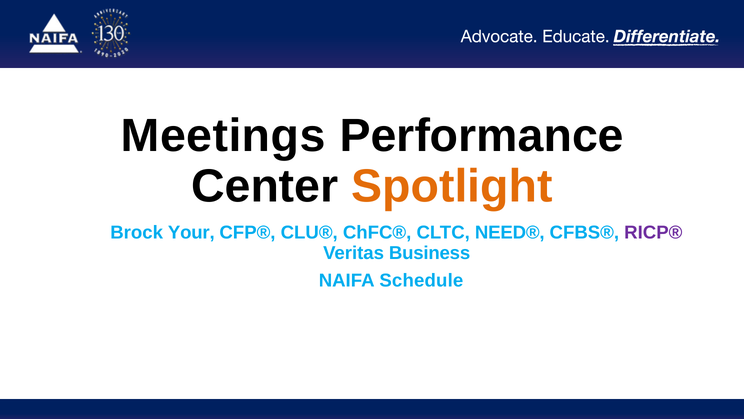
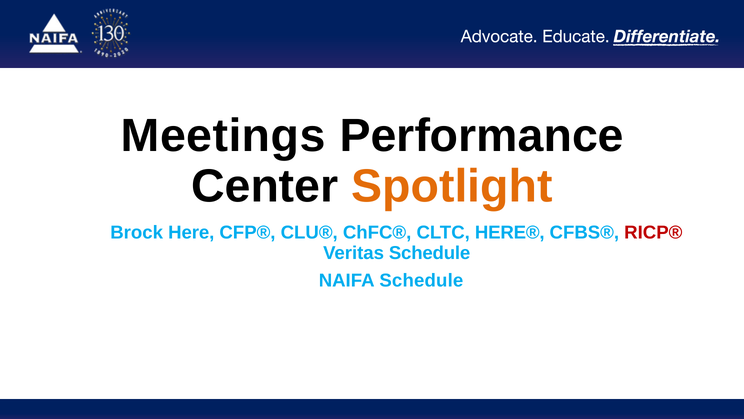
Your: Your -> Here
NEED®: NEED® -> HERE®
RICP® colour: purple -> red
Veritas Business: Business -> Schedule
